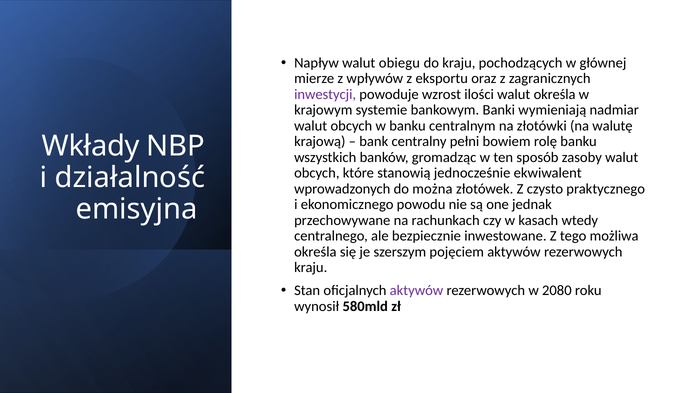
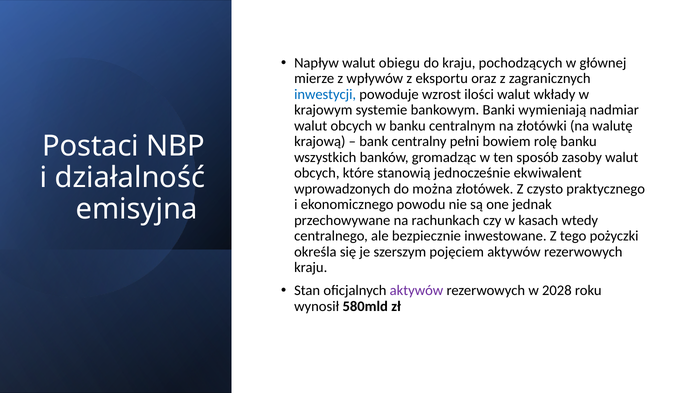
inwestycji colour: purple -> blue
walut określa: określa -> wkłady
Wkłady: Wkłady -> Postaci
możliwa: możliwa -> pożyczki
2080: 2080 -> 2028
